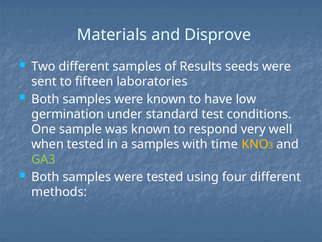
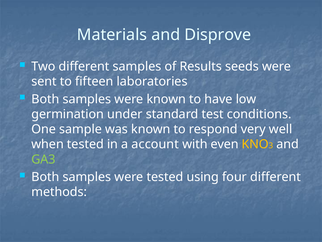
a samples: samples -> account
time: time -> even
